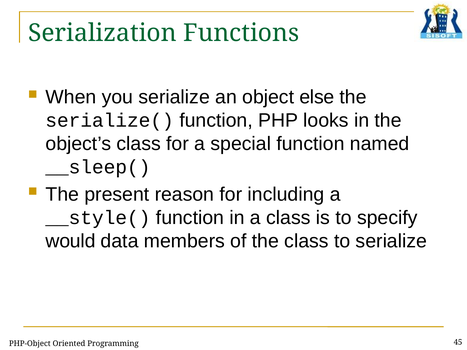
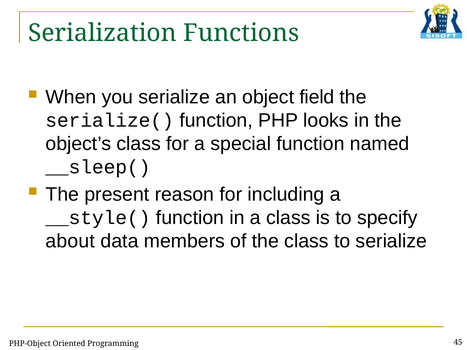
else: else -> field
would: would -> about
